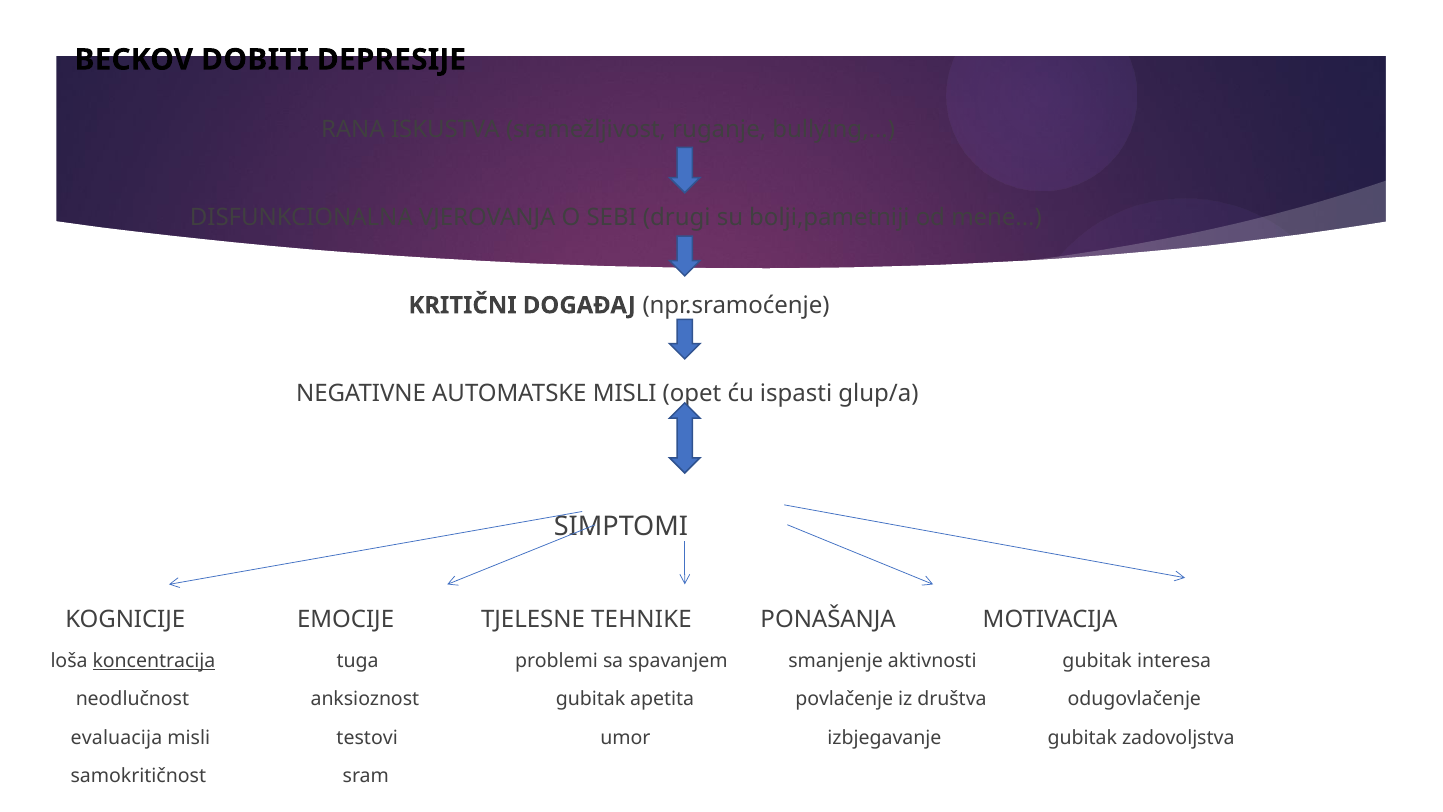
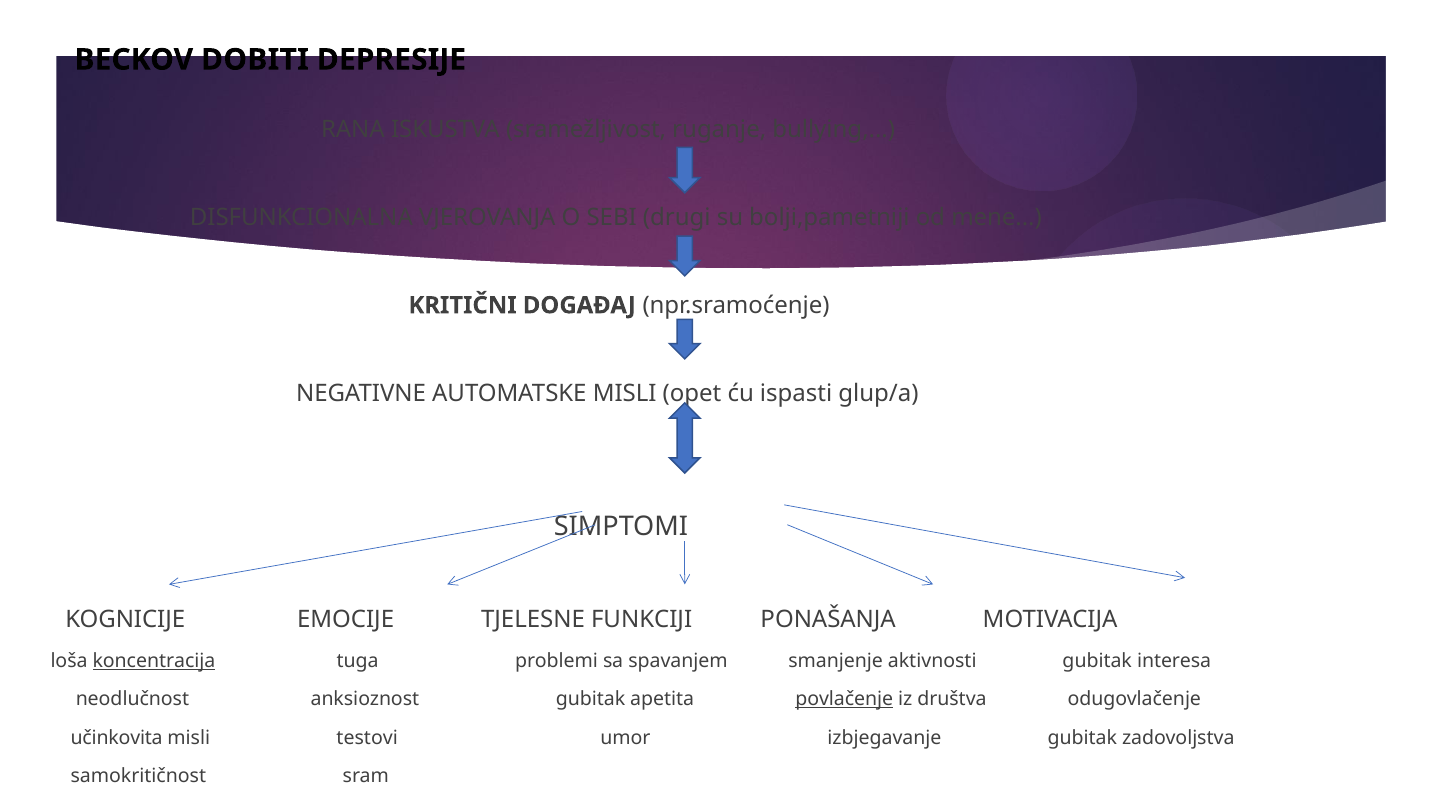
TEHNIKE: TEHNIKE -> FUNKCIJI
povlačenje underline: none -> present
evaluacija: evaluacija -> učinkovita
